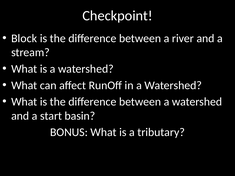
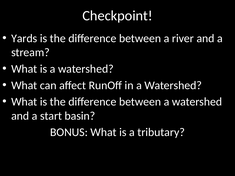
Block: Block -> Yards
